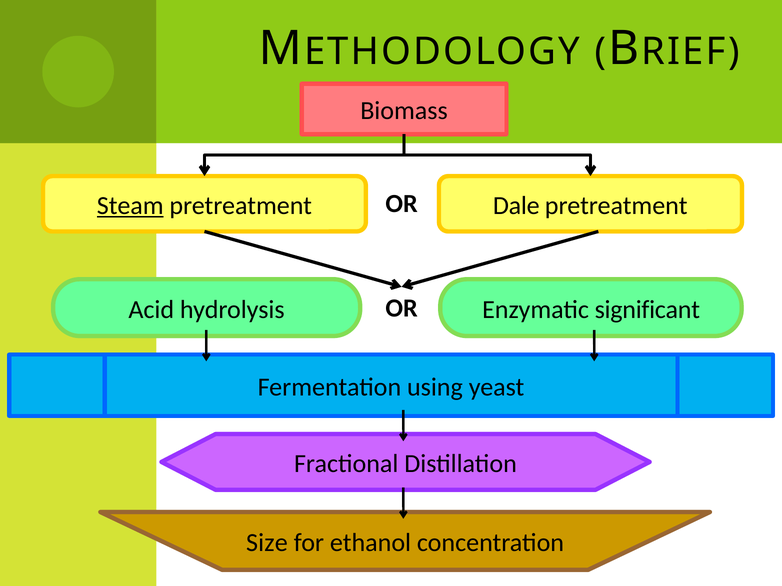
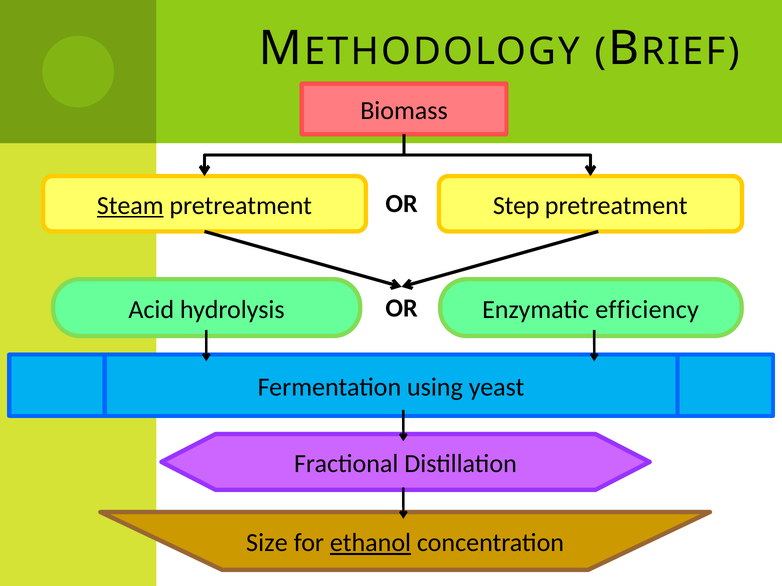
Dale: Dale -> Step
significant: significant -> efficiency
ethanol underline: none -> present
